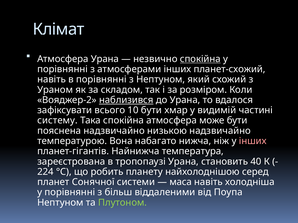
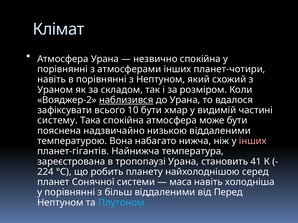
спокійна at (200, 59) underline: present -> none
планет-схожий: планет-схожий -> планет-чотири
низькою надзвичайно: надзвичайно -> віддаленими
40: 40 -> 41
Поупа: Поупа -> Перед
Плутоном colour: light green -> light blue
